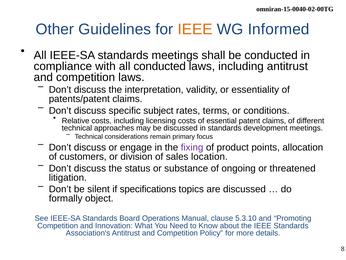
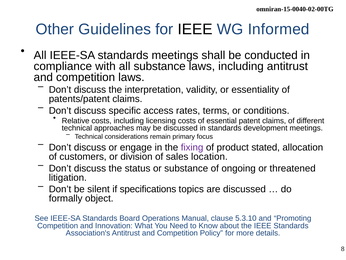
IEEE at (195, 29) colour: orange -> black
all conducted: conducted -> substance
subject: subject -> access
points: points -> stated
